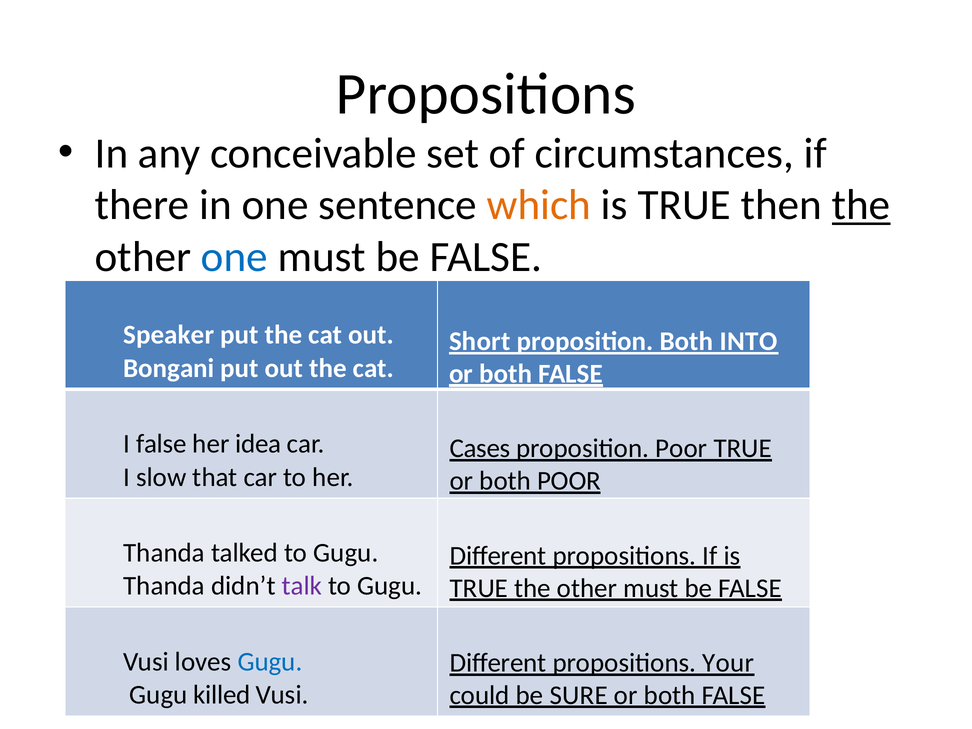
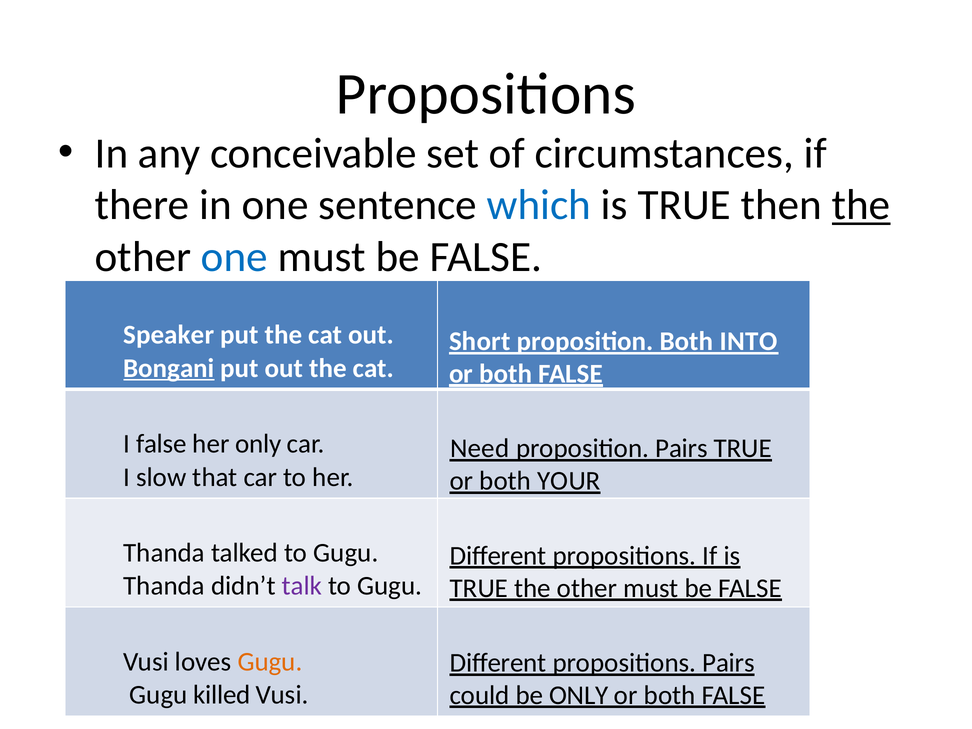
which colour: orange -> blue
Bongani underline: none -> present
her idea: idea -> only
Cases: Cases -> Need
proposition Poor: Poor -> Pairs
both POOR: POOR -> YOUR
Gugu at (270, 662) colour: blue -> orange
propositions Your: Your -> Pairs
be SURE: SURE -> ONLY
